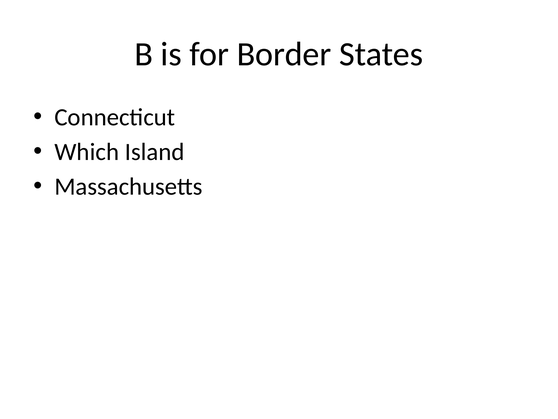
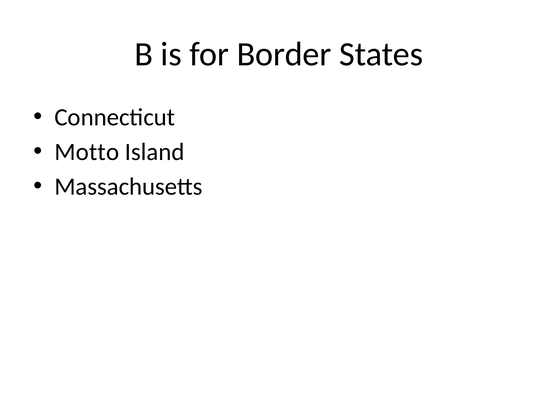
Which: Which -> Motto
